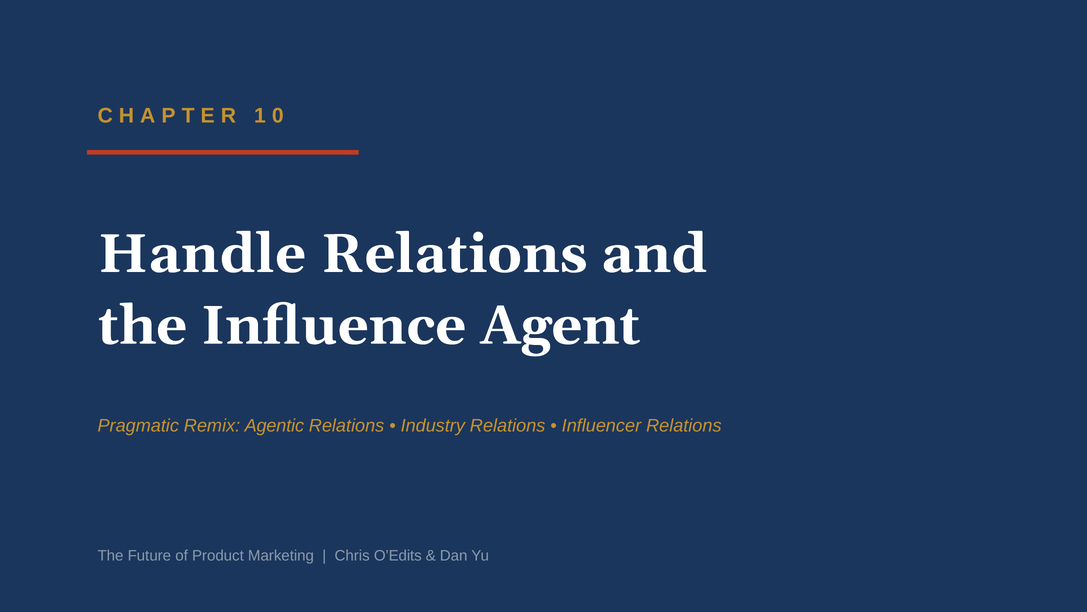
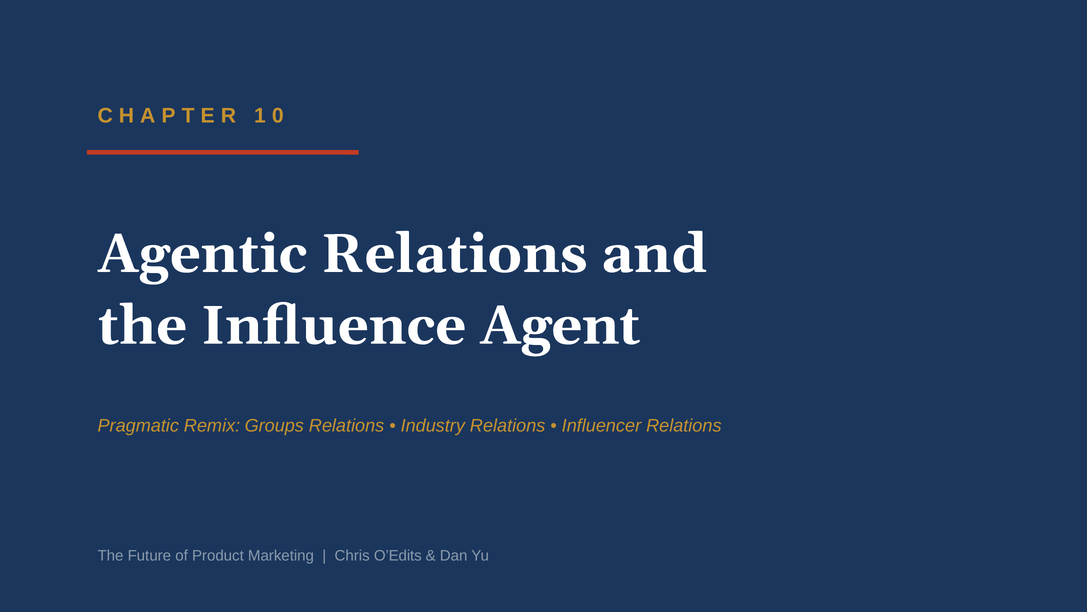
Handle: Handle -> Agentic
Agentic: Agentic -> Groups
